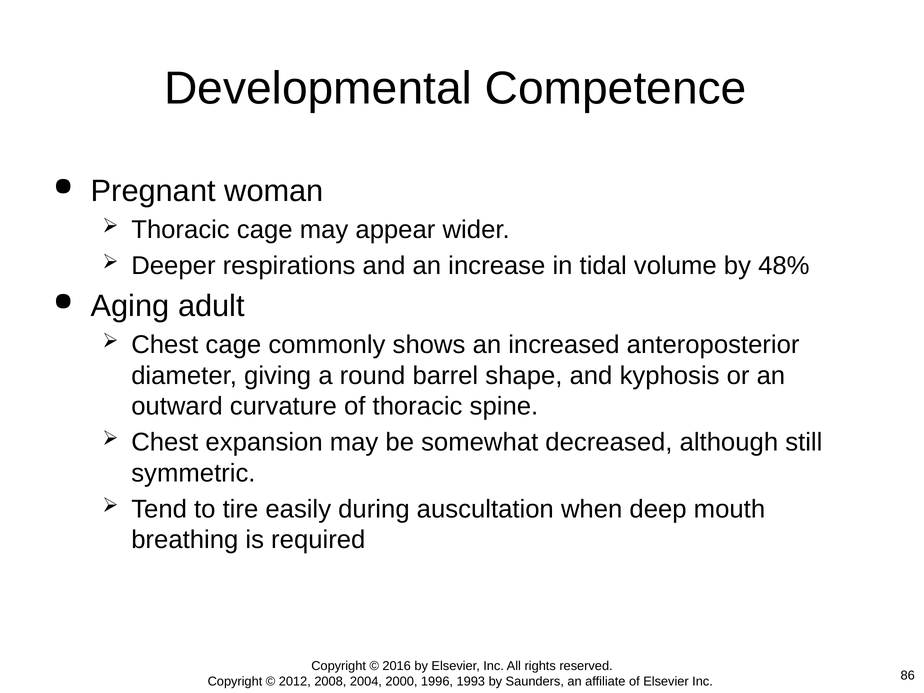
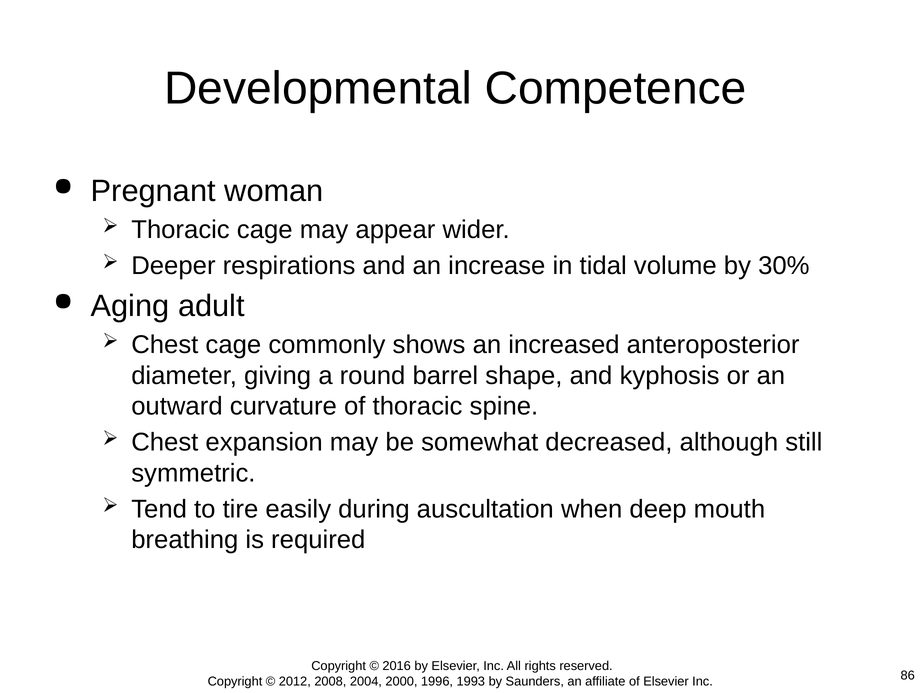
48%: 48% -> 30%
